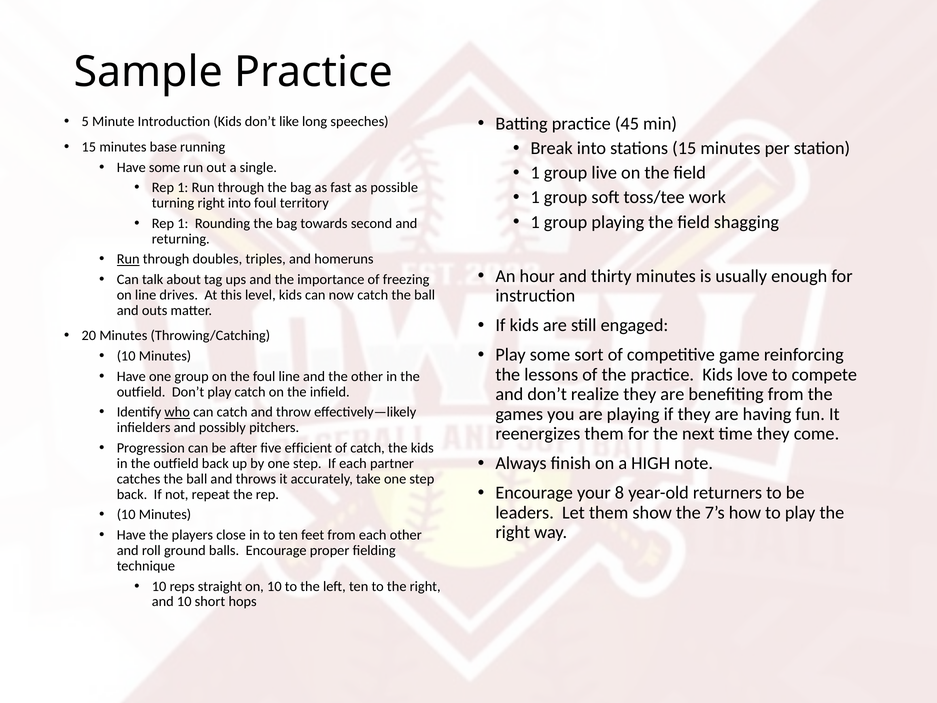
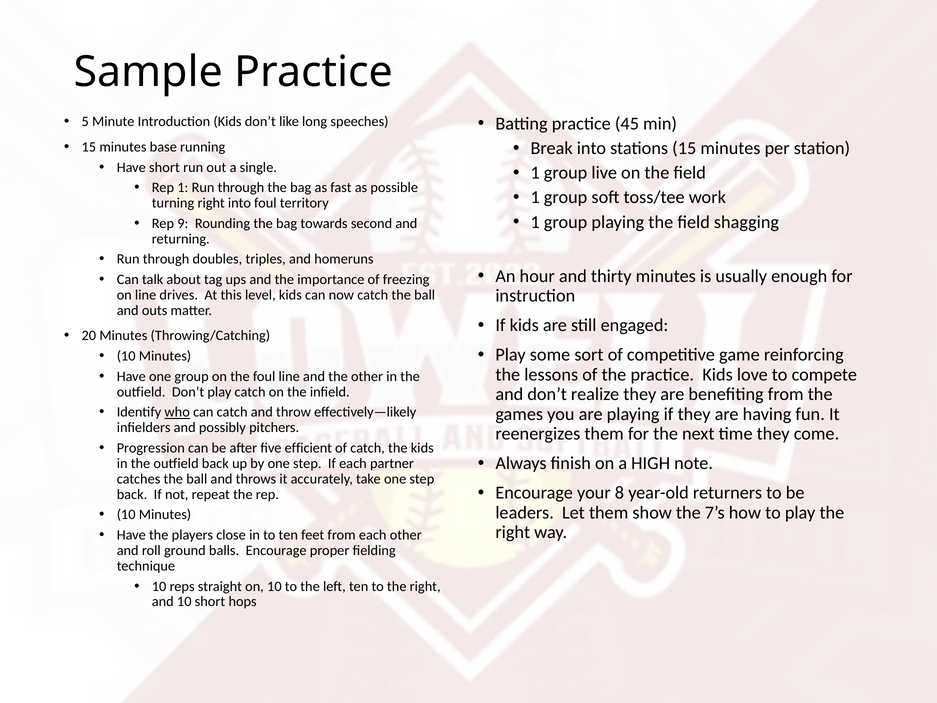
Have some: some -> short
1 at (183, 223): 1 -> 9
Run at (128, 259) underline: present -> none
